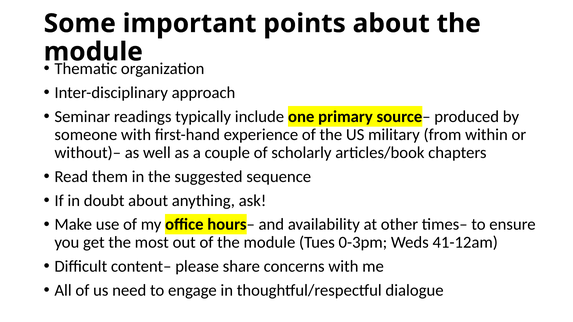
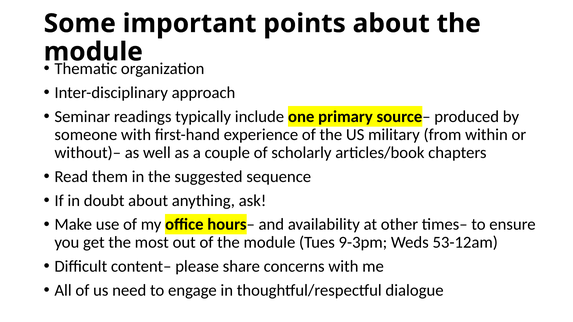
0-3pm: 0-3pm -> 9-3pm
41-12am: 41-12am -> 53-12am
